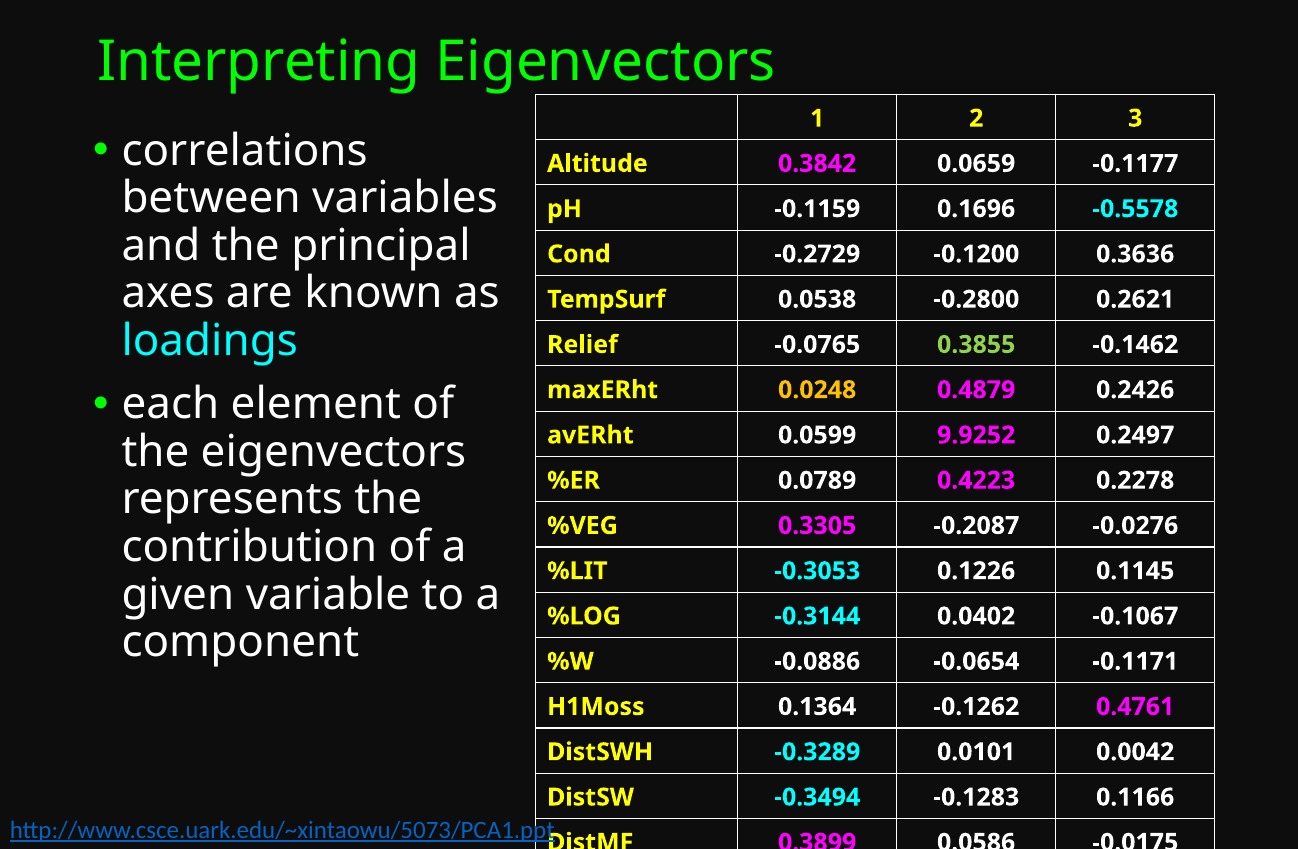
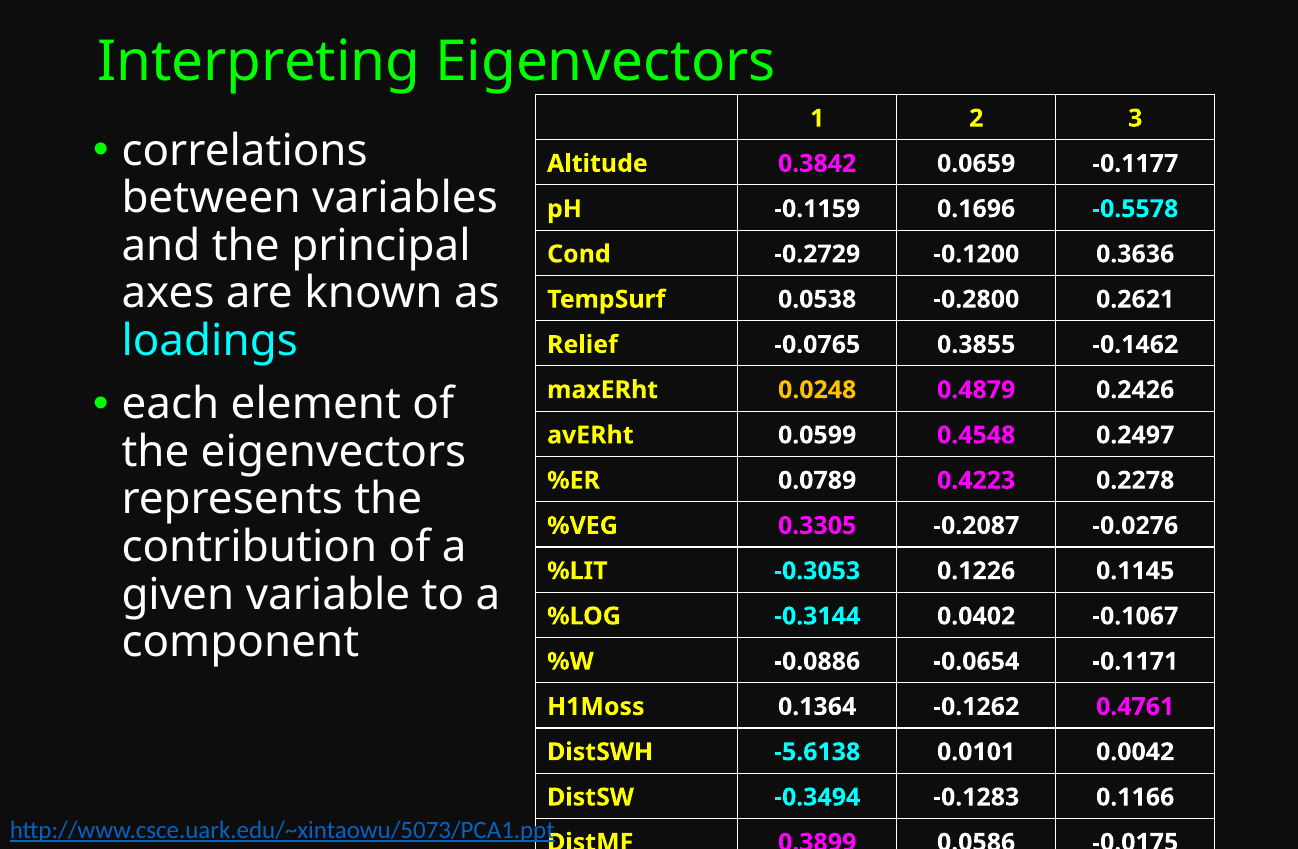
0.3855 colour: light green -> white
9.9252: 9.9252 -> 0.4548
-0.3289: -0.3289 -> -5.6138
